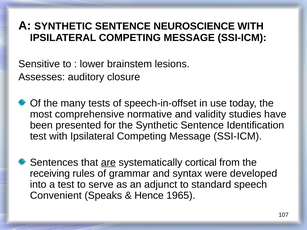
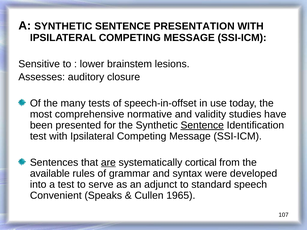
NEUROSCIENCE: NEUROSCIENCE -> PRESENTATION
Sentence at (202, 125) underline: none -> present
receiving: receiving -> available
Hence: Hence -> Cullen
